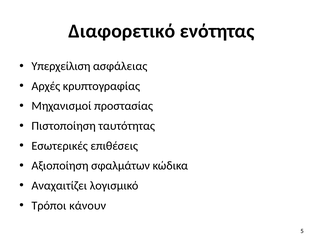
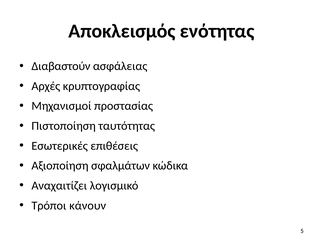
Διαφορετικό: Διαφορετικό -> Αποκλεισμός
Υπερχείλιση: Υπερχείλιση -> Διαβαστούν
